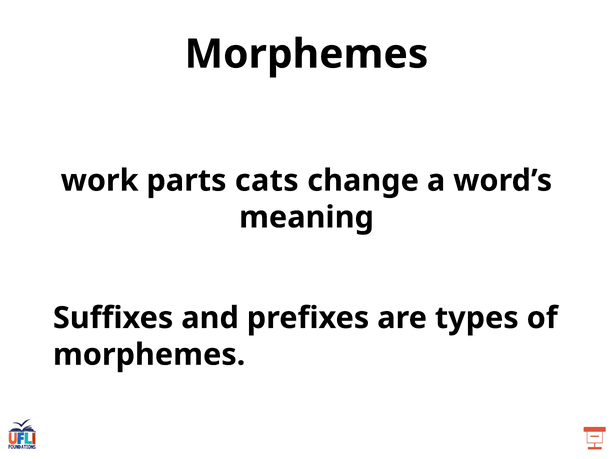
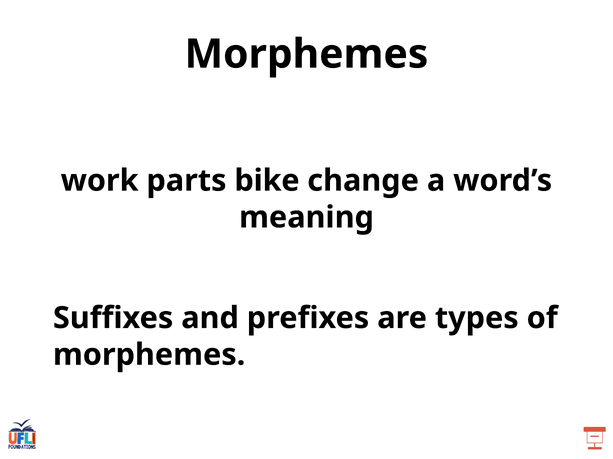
cats: cats -> bike
